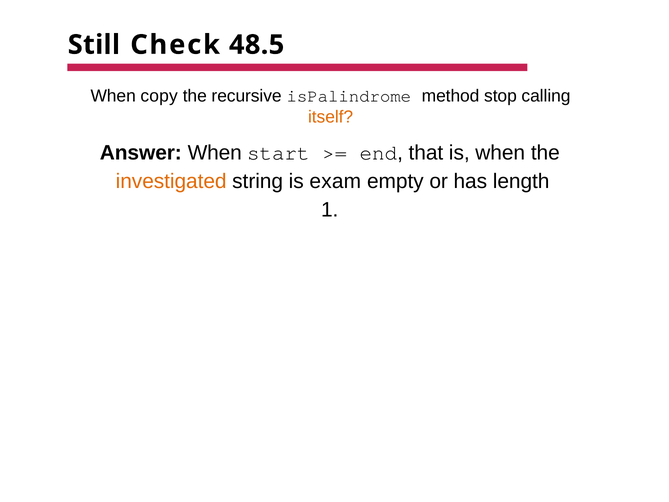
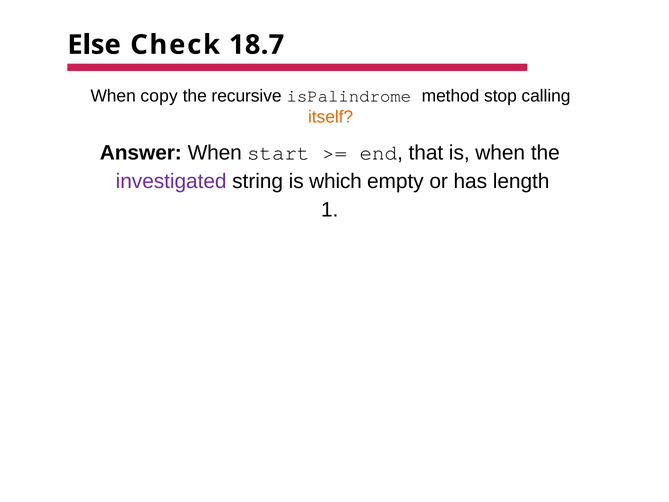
Still: Still -> Else
48.5: 48.5 -> 18.7
investigated colour: orange -> purple
exam: exam -> which
